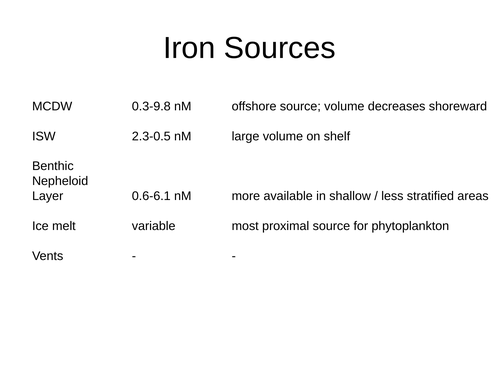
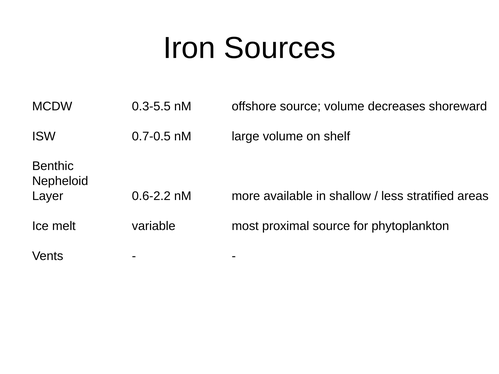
0.3-9.8: 0.3-9.8 -> 0.3-5.5
2.3-0.5: 2.3-0.5 -> 0.7-0.5
0.6-6.1: 0.6-6.1 -> 0.6-2.2
